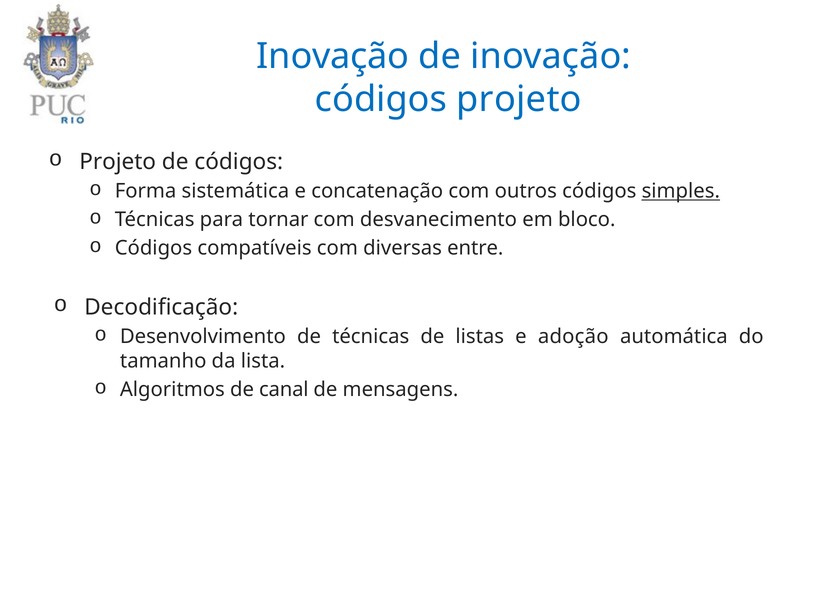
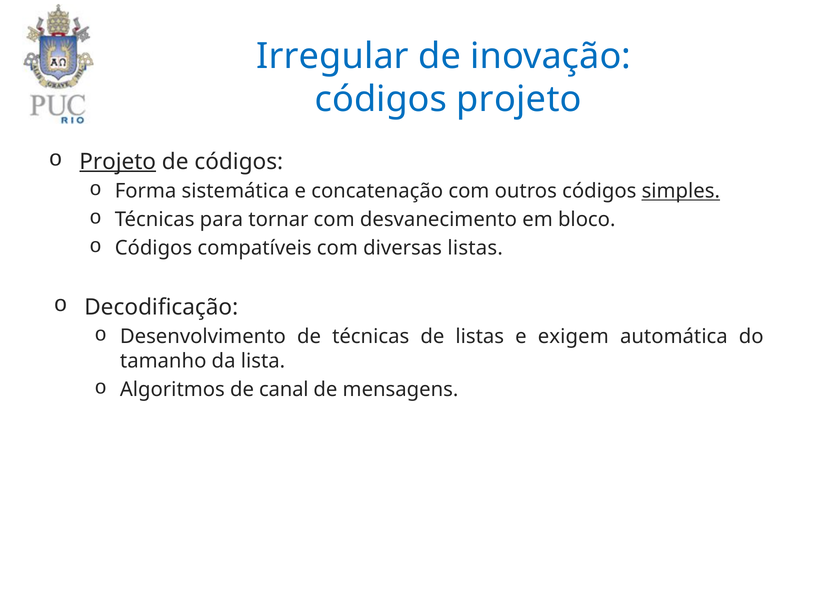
Inovação at (333, 56): Inovação -> Irregular
Projeto at (118, 161) underline: none -> present
diversas entre: entre -> listas
adoção: adoção -> exigem
